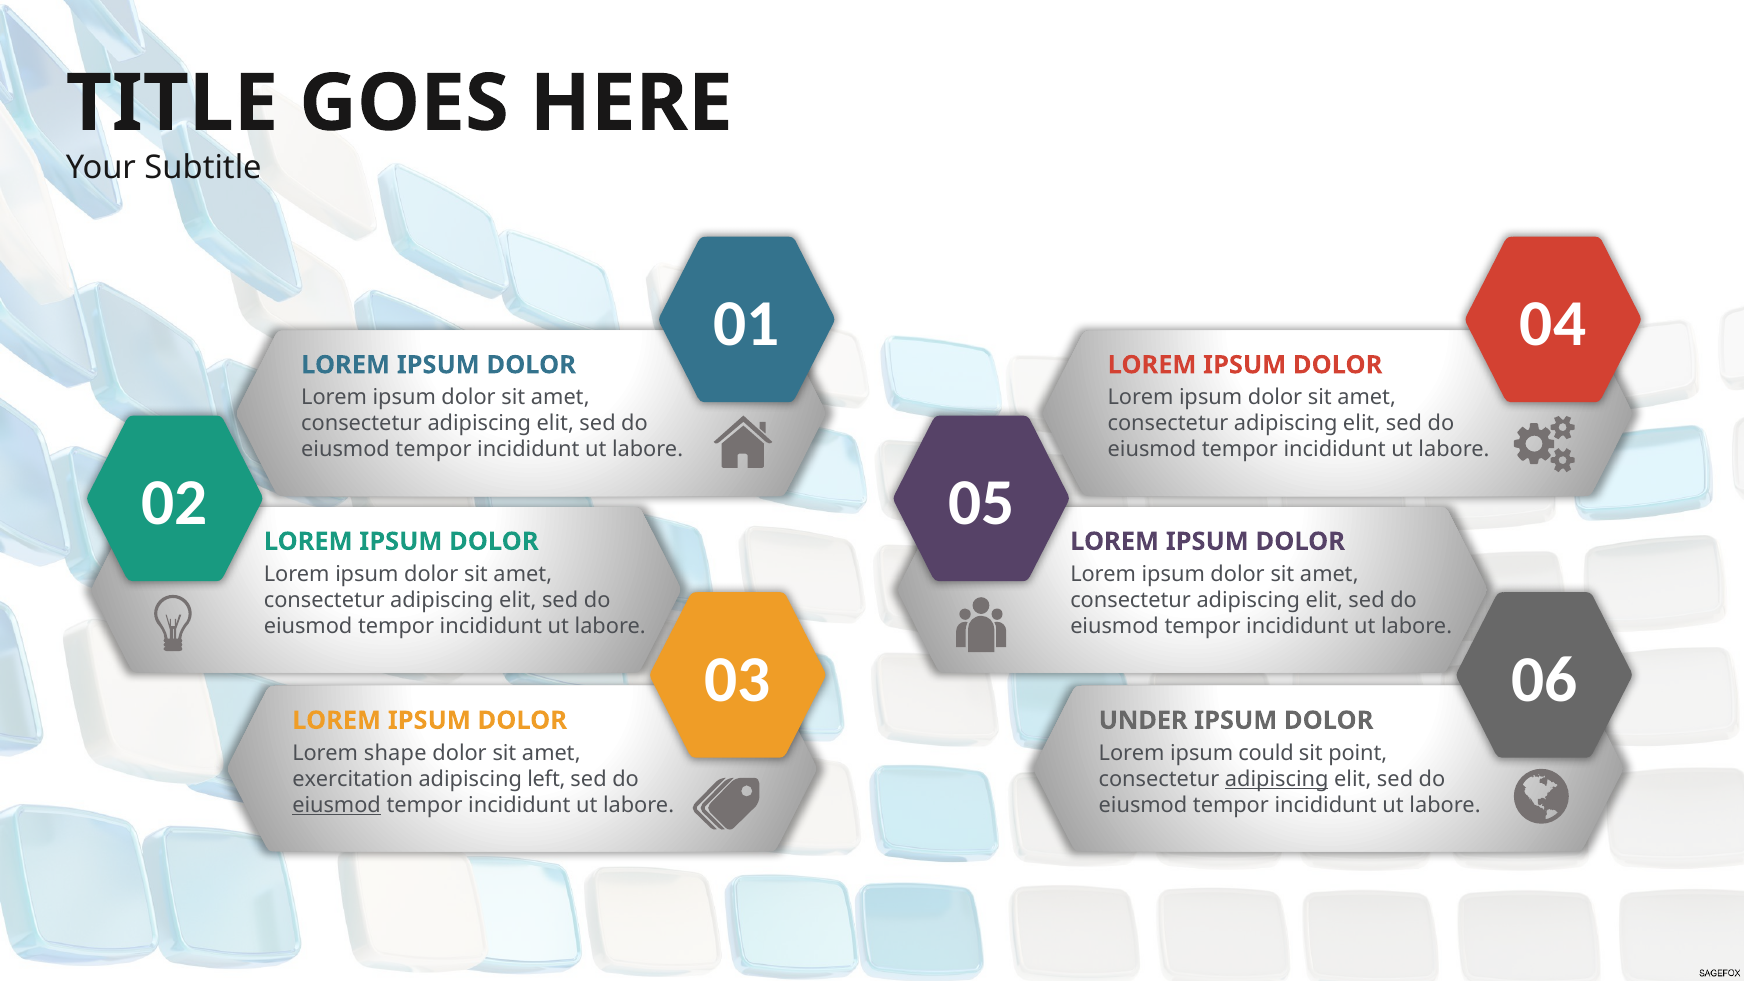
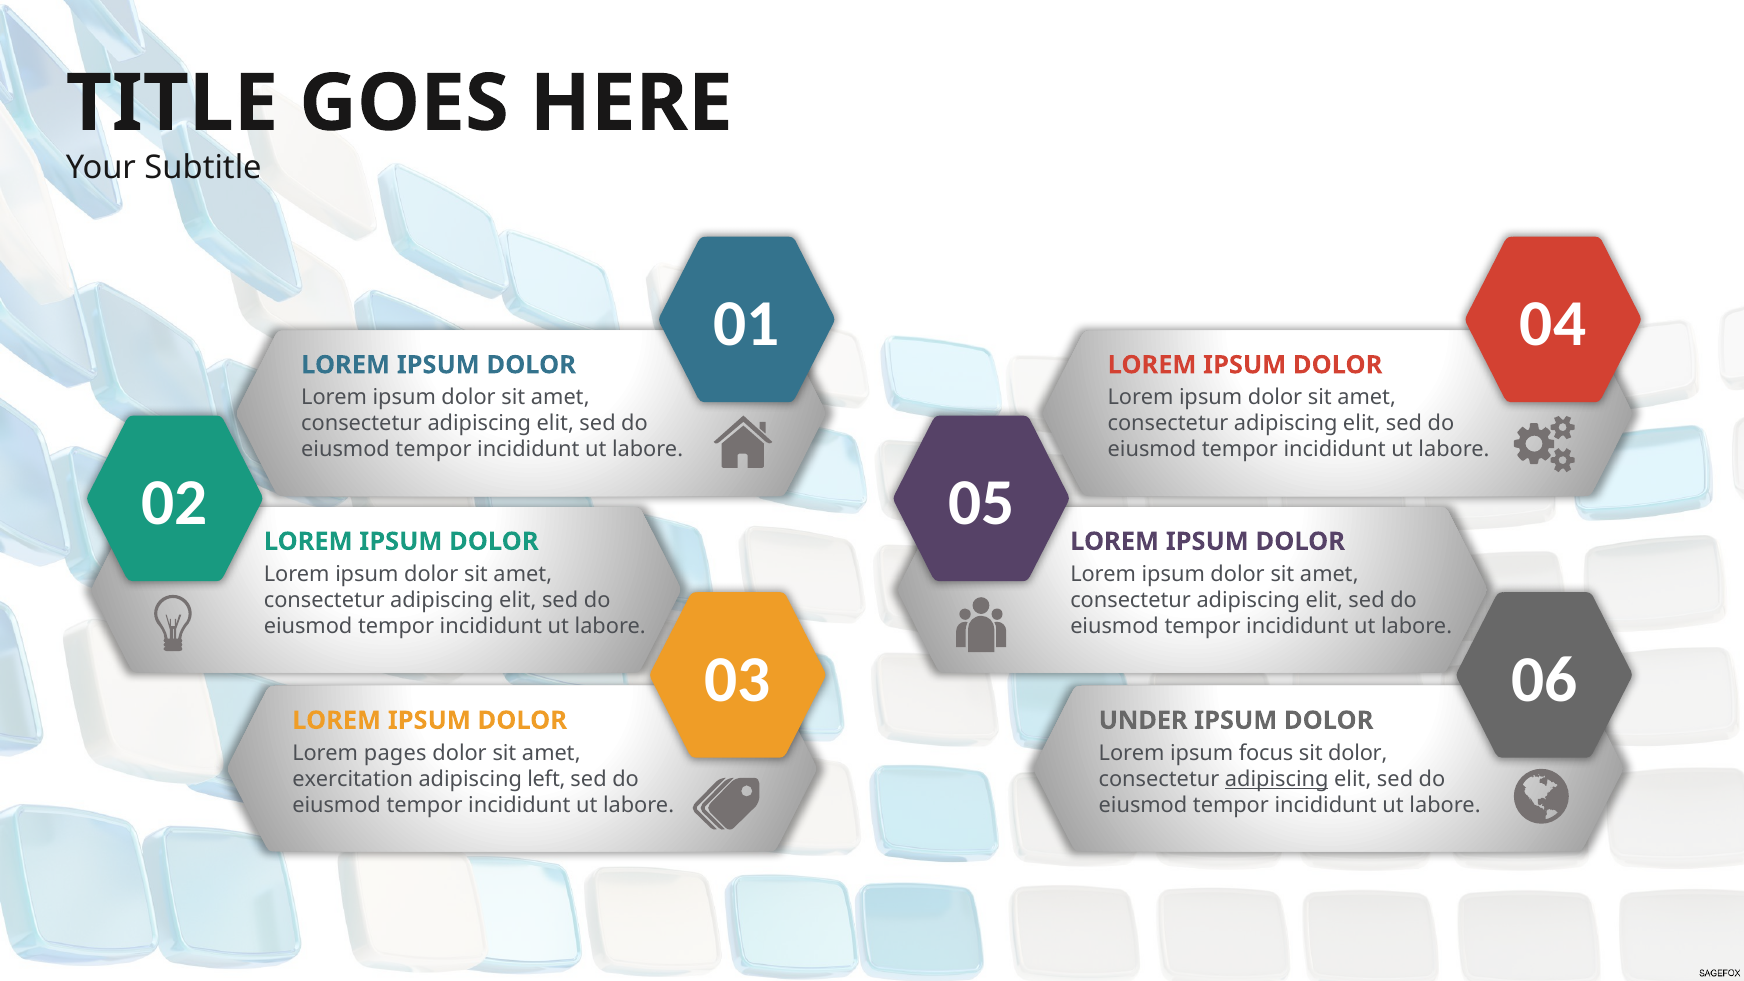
shape: shape -> pages
could: could -> focus
sit point: point -> dolor
eiusmod at (337, 805) underline: present -> none
